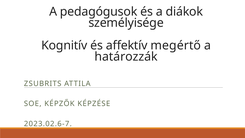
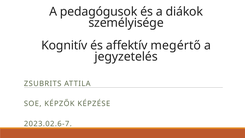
határozzák: határozzák -> jegyzetelés
